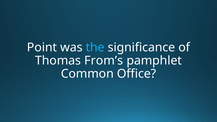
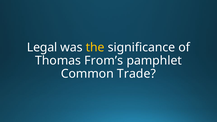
Point: Point -> Legal
the colour: light blue -> yellow
Office: Office -> Trade
